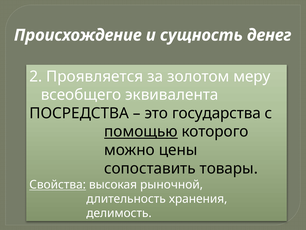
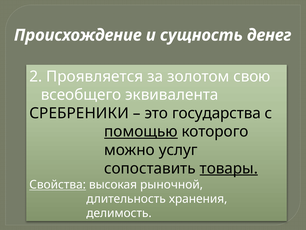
меру: меру -> свою
ПОСРЕДСТВА: ПОСРЕДСТВА -> СРЕБРЕНИКИ
цены: цены -> услуг
товары underline: none -> present
